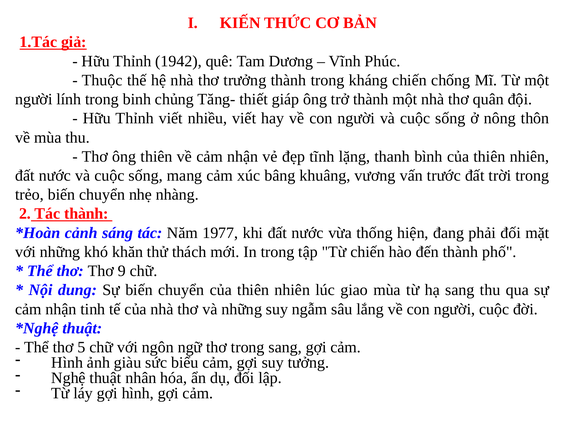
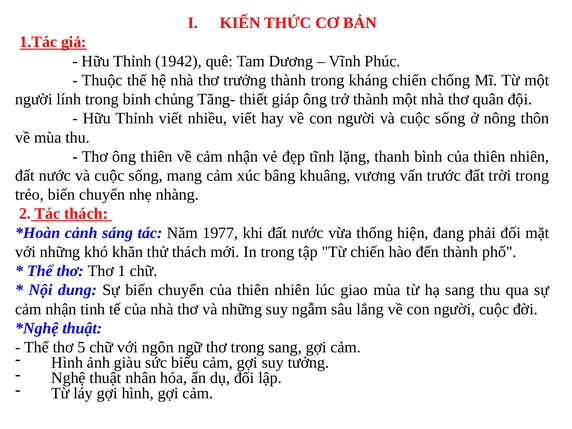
Tác thành: thành -> thách
9: 9 -> 1
